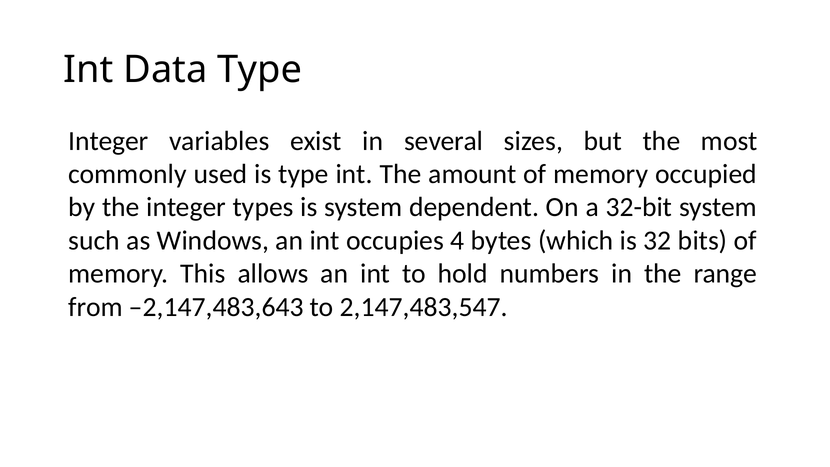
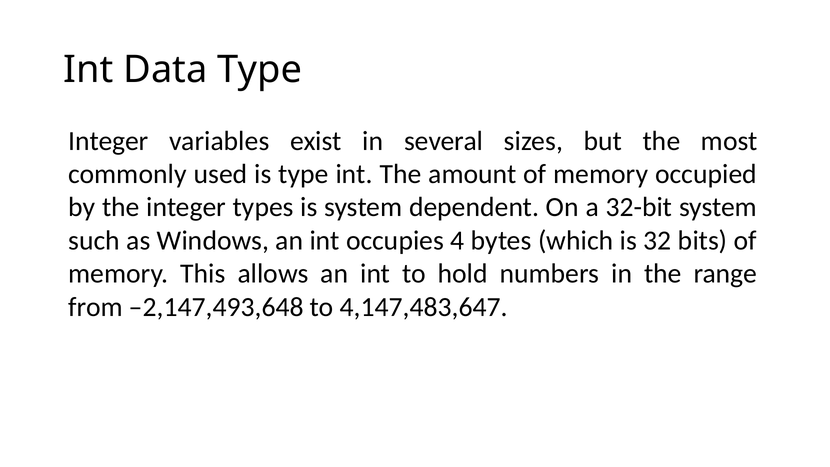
–2,147,483,643: –2,147,483,643 -> –2,147,493,648
2,147,483,547: 2,147,483,547 -> 4,147,483,647
